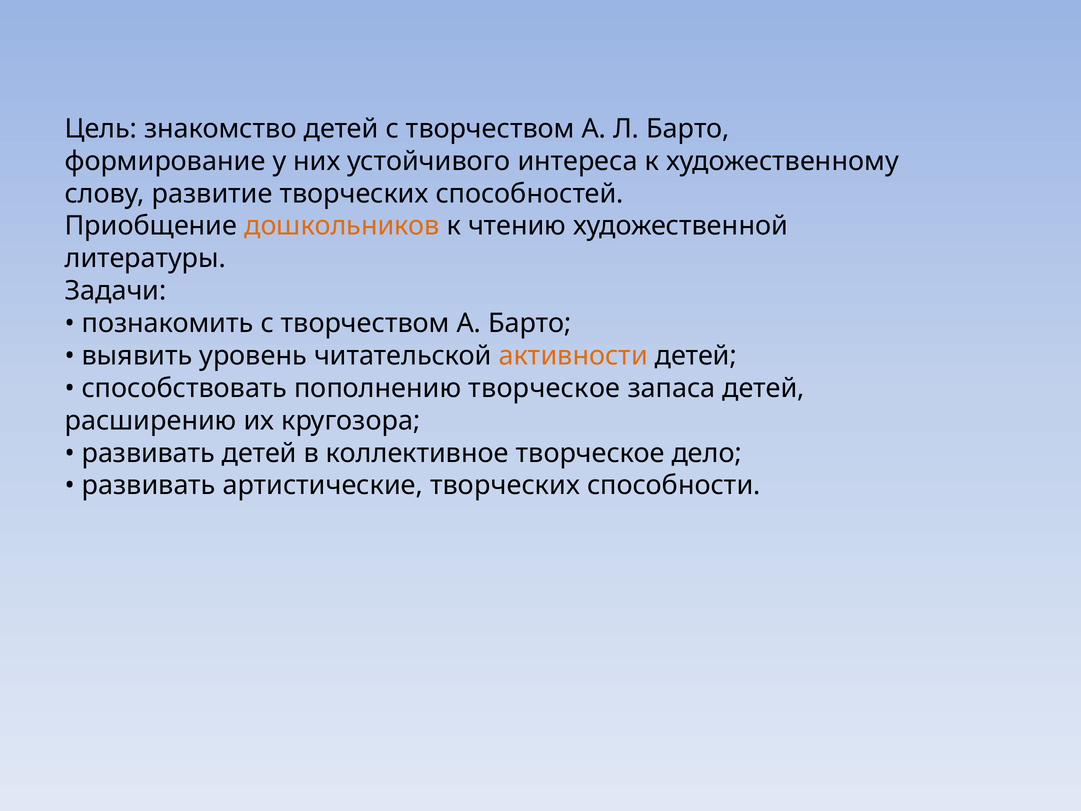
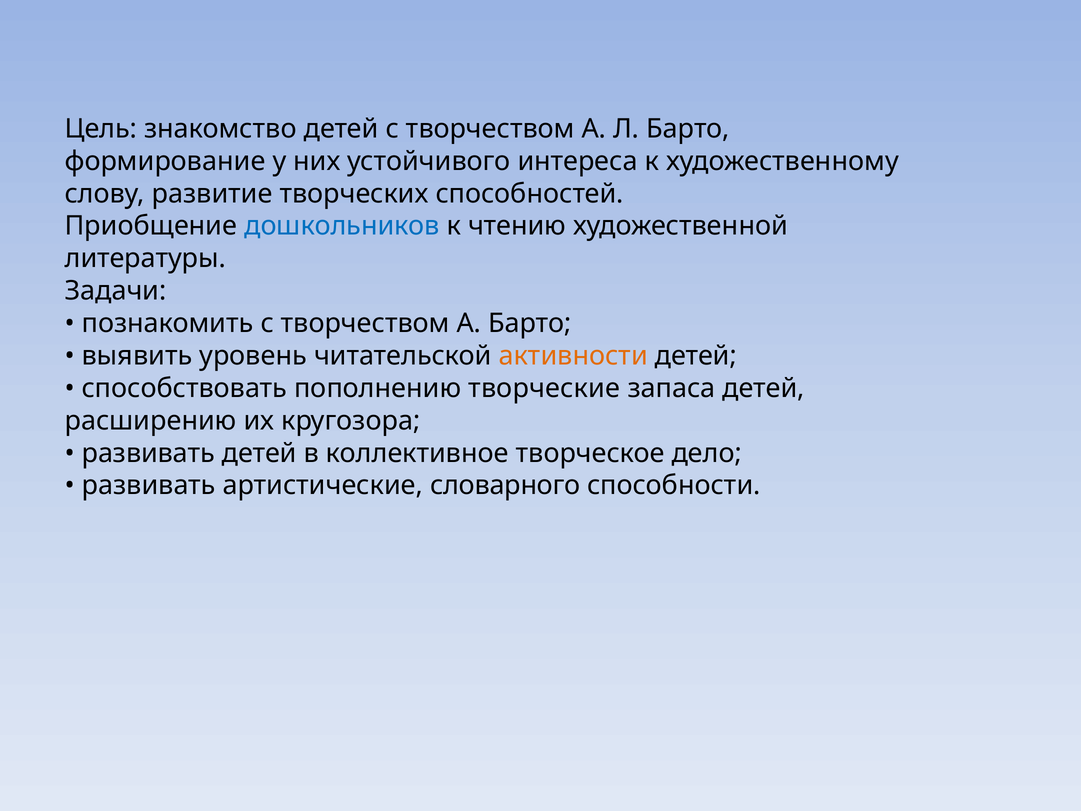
дошкольников colour: orange -> blue
пополнению творческое: творческое -> творческие
артистические творческих: творческих -> словарного
